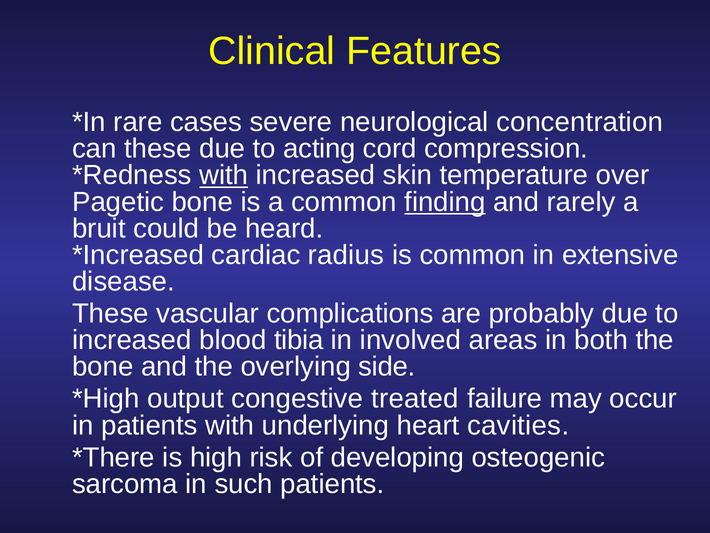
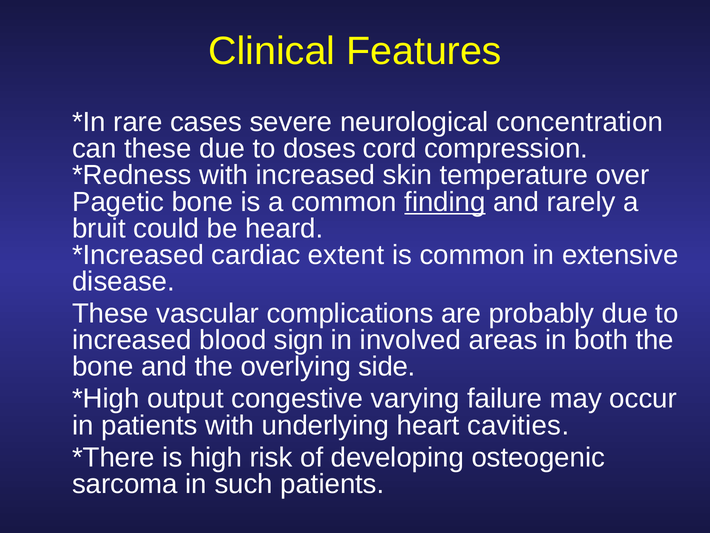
acting: acting -> doses
with at (224, 175) underline: present -> none
radius: radius -> extent
tibia: tibia -> sign
treated: treated -> varying
